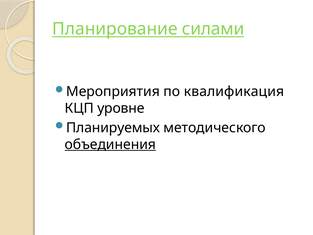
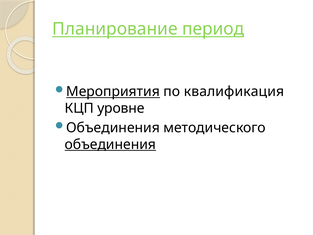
силами: силами -> период
Мероприятия underline: none -> present
Планируемых at (113, 128): Планируемых -> Объединения
